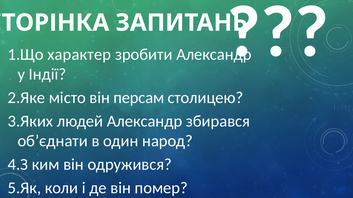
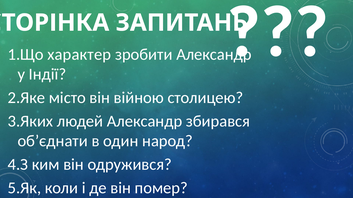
персам: персам -> війною
